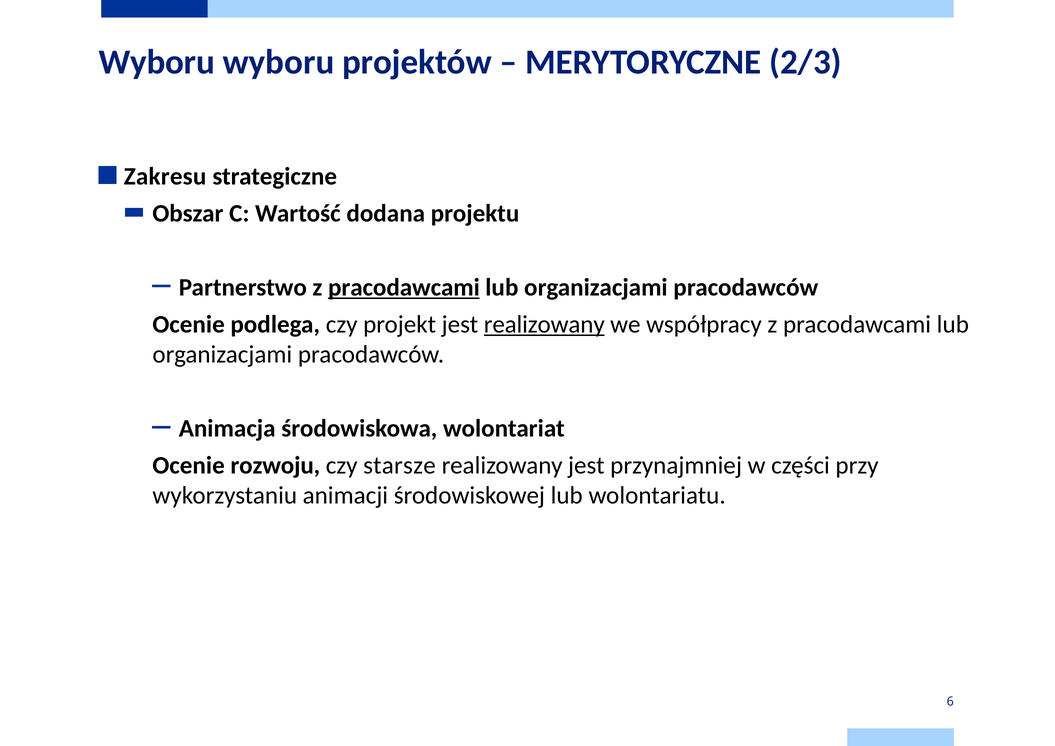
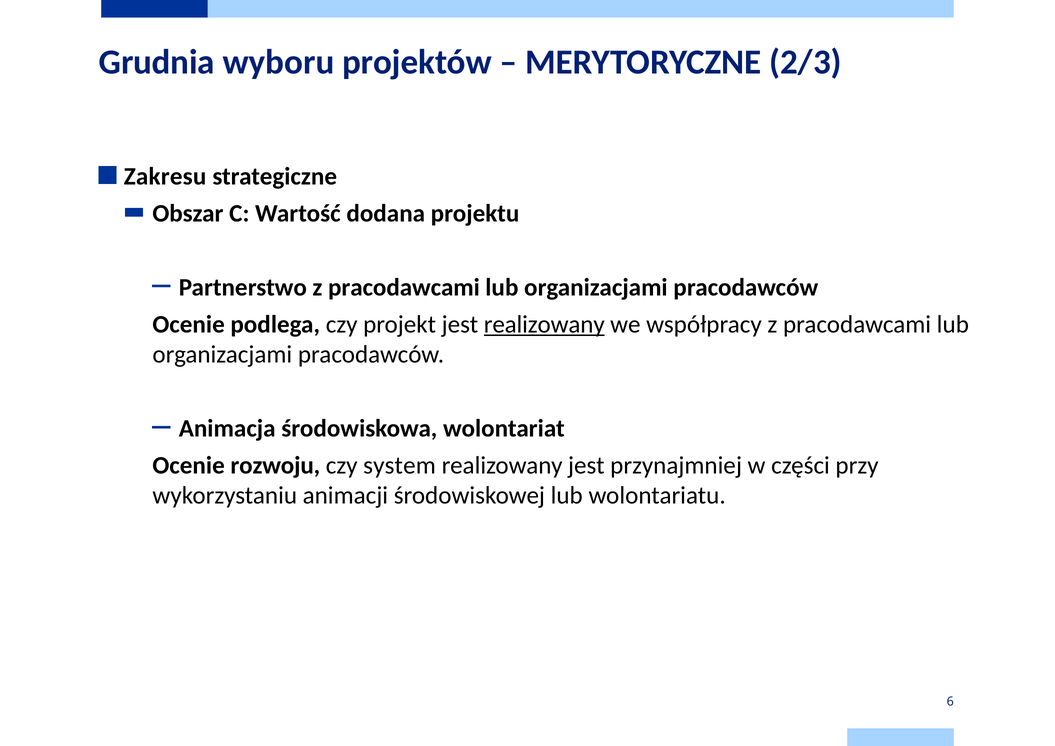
Wyboru at (157, 62): Wyboru -> Grudnia
pracodawcami at (404, 288) underline: present -> none
starsze: starsze -> system
